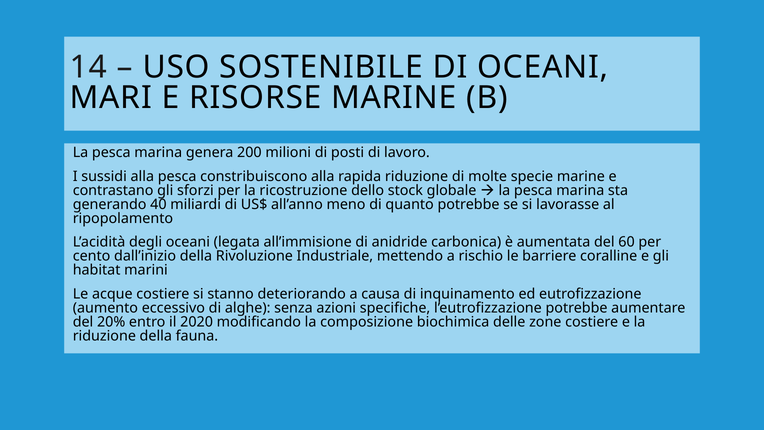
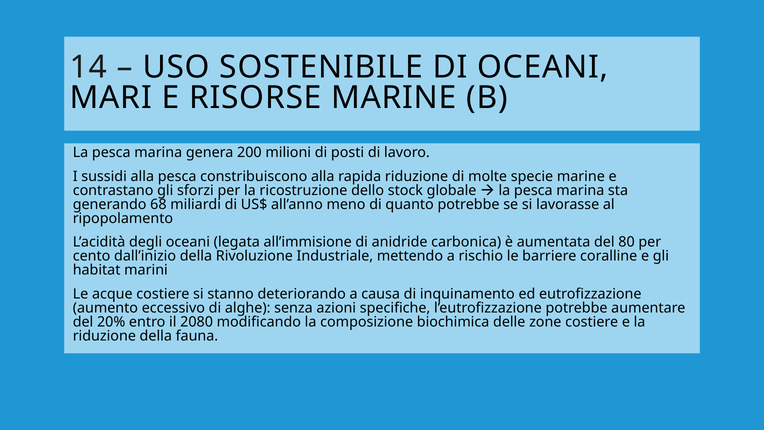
40: 40 -> 68
60: 60 -> 80
2020: 2020 -> 2080
